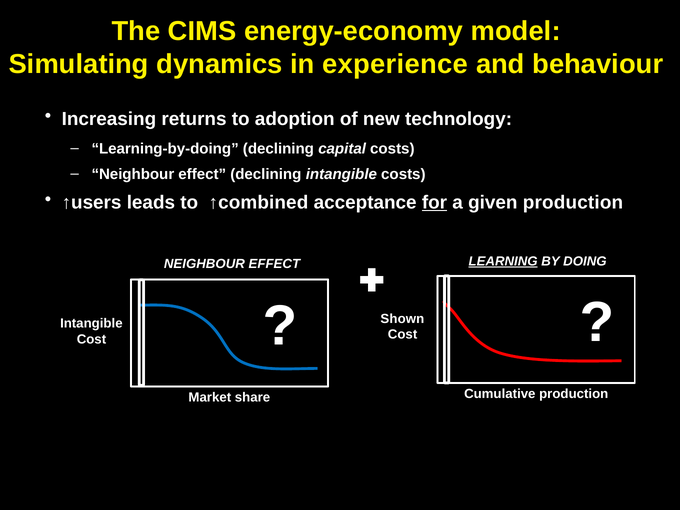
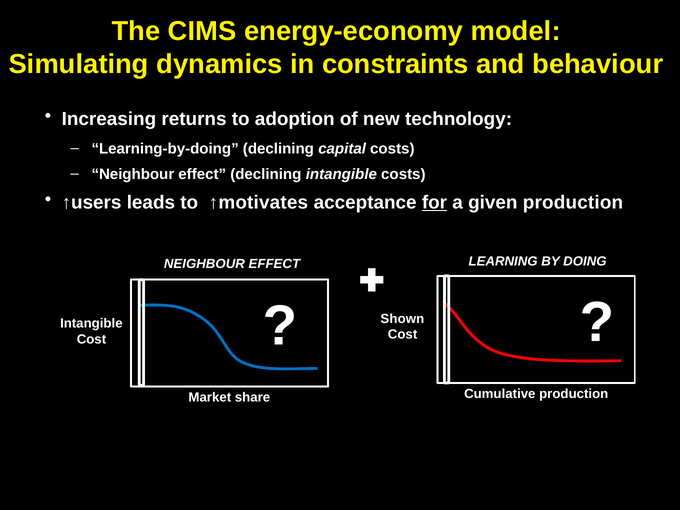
experience: experience -> constraints
↑combined: ↑combined -> ↑motivates
LEARNING underline: present -> none
